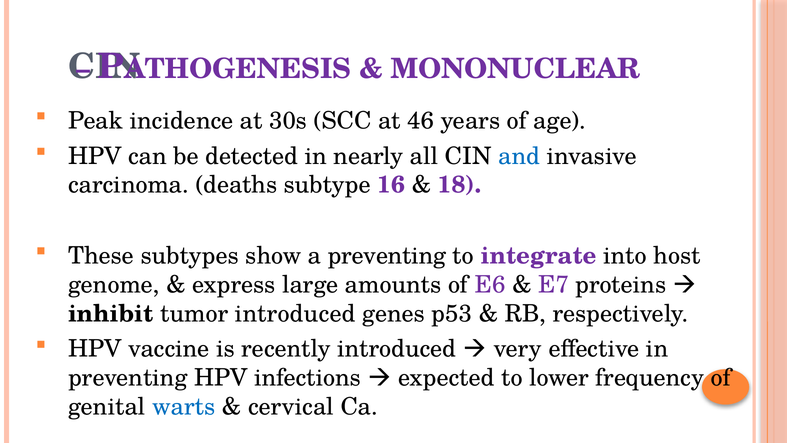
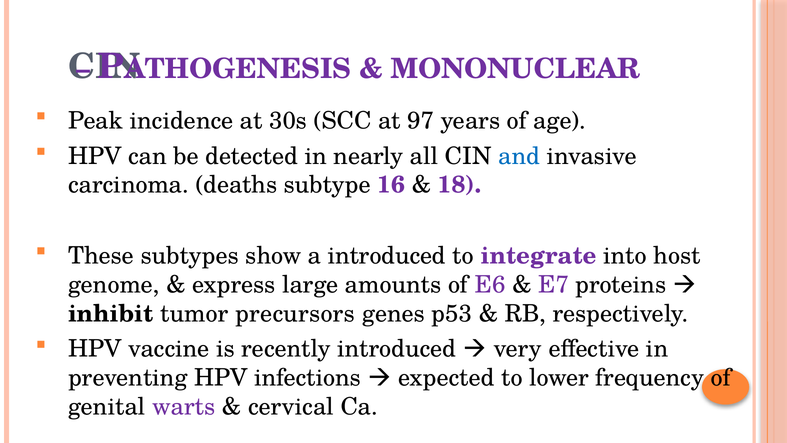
46: 46 -> 97
a preventing: preventing -> introduced
tumor introduced: introduced -> precursors
warts colour: blue -> purple
